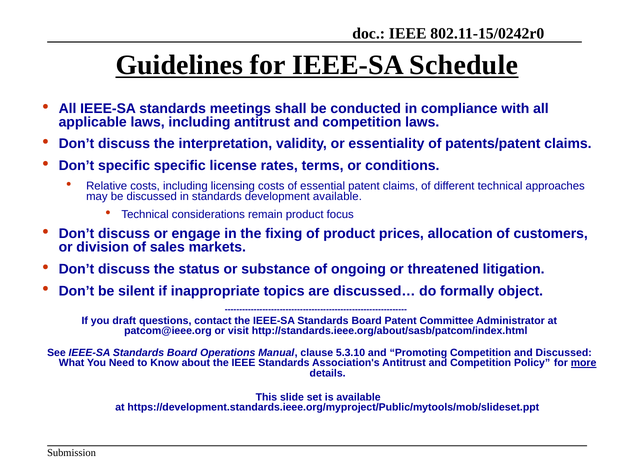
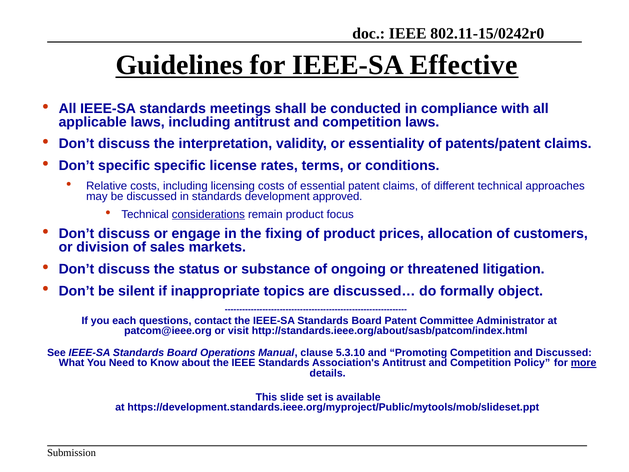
Schedule: Schedule -> Effective
development available: available -> approved
considerations underline: none -> present
draft: draft -> each
